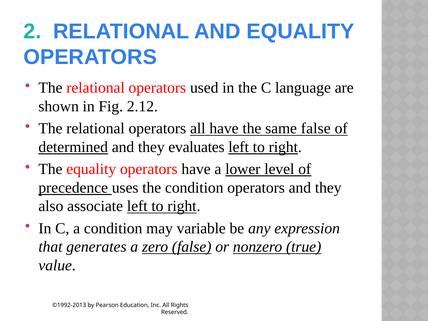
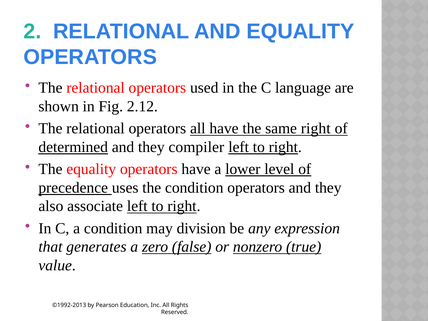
same false: false -> right
evaluates: evaluates -> compiler
variable: variable -> division
